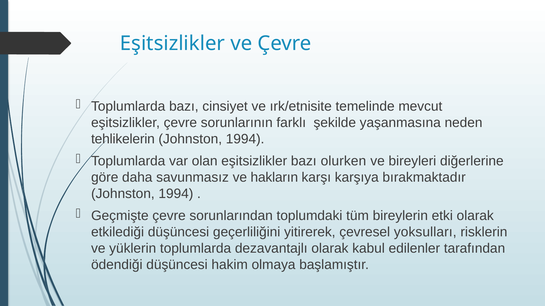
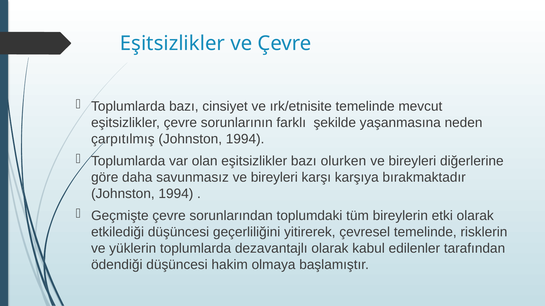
tehlikelerin: tehlikelerin -> çarpıtılmış
savunmasız ve hakların: hakların -> bireyleri
çevresel yoksulları: yoksulları -> temelinde
